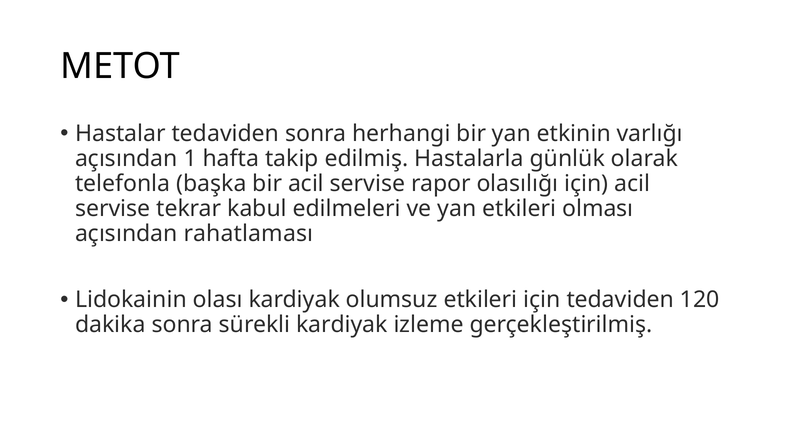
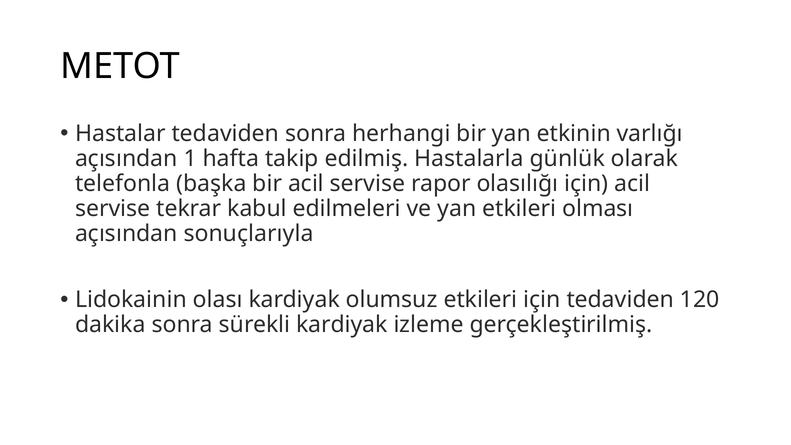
rahatlaması: rahatlaması -> sonuçlarıyla
